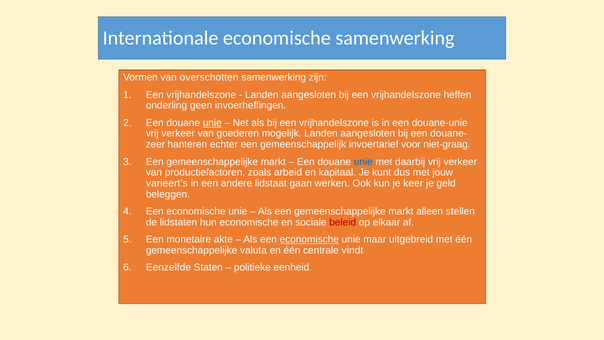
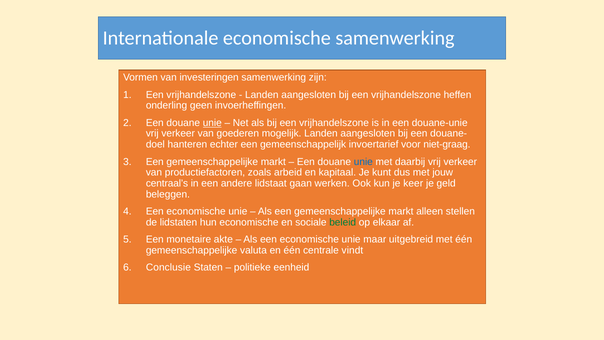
overschotten: overschotten -> investeringen
zeer: zeer -> doel
varieert’s: varieert’s -> centraal’s
beleid colour: red -> green
economische at (309, 239) underline: present -> none
Eenzelfde: Eenzelfde -> Conclusie
